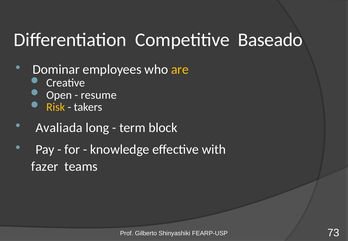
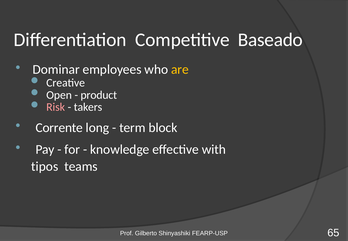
resume: resume -> product
Risk colour: yellow -> pink
Avaliada: Avaliada -> Corrente
fazer: fazer -> tipos
73: 73 -> 65
